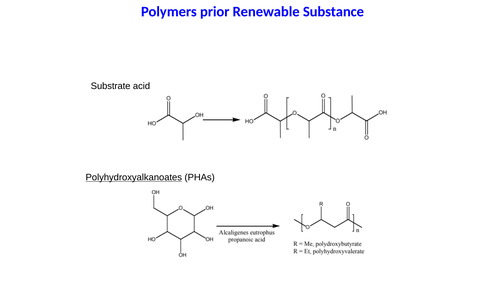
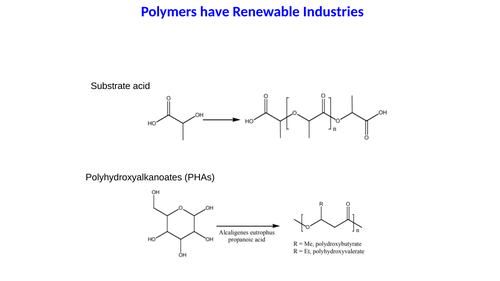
prior: prior -> have
Substance: Substance -> Industries
Polyhydroxyalkanoates underline: present -> none
